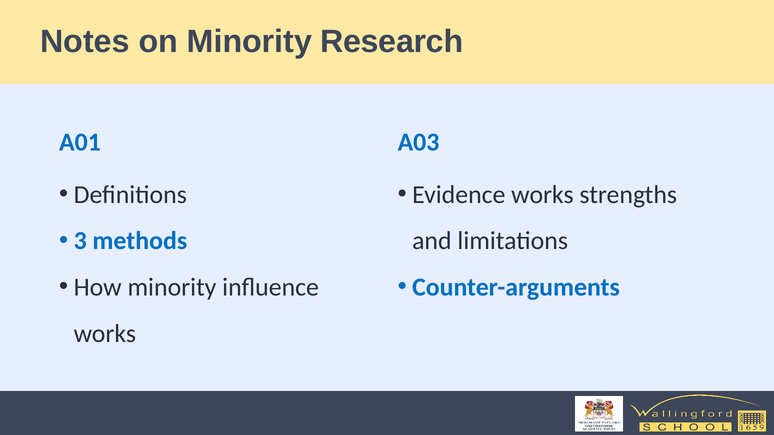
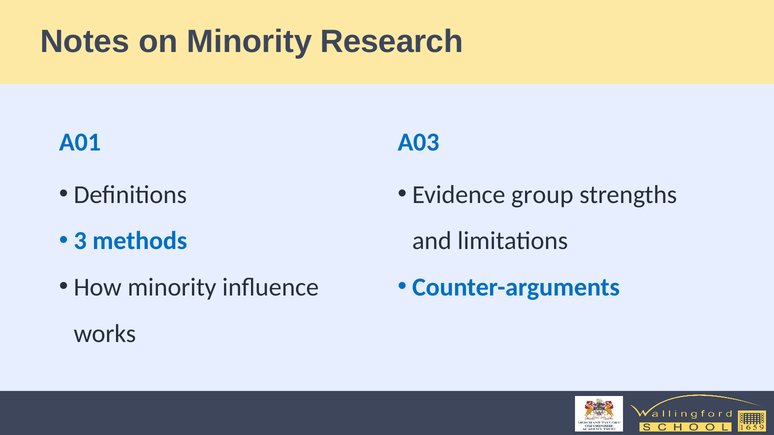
Evidence works: works -> group
